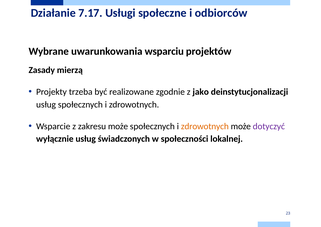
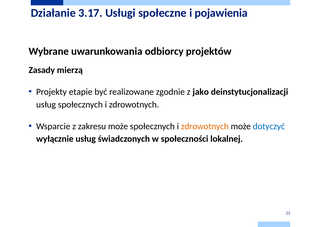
7.17: 7.17 -> 3.17
odbiorców: odbiorców -> pojawienia
wsparciu: wsparciu -> odbiorcy
trzeba: trzeba -> etapie
dotyczyć colour: purple -> blue
